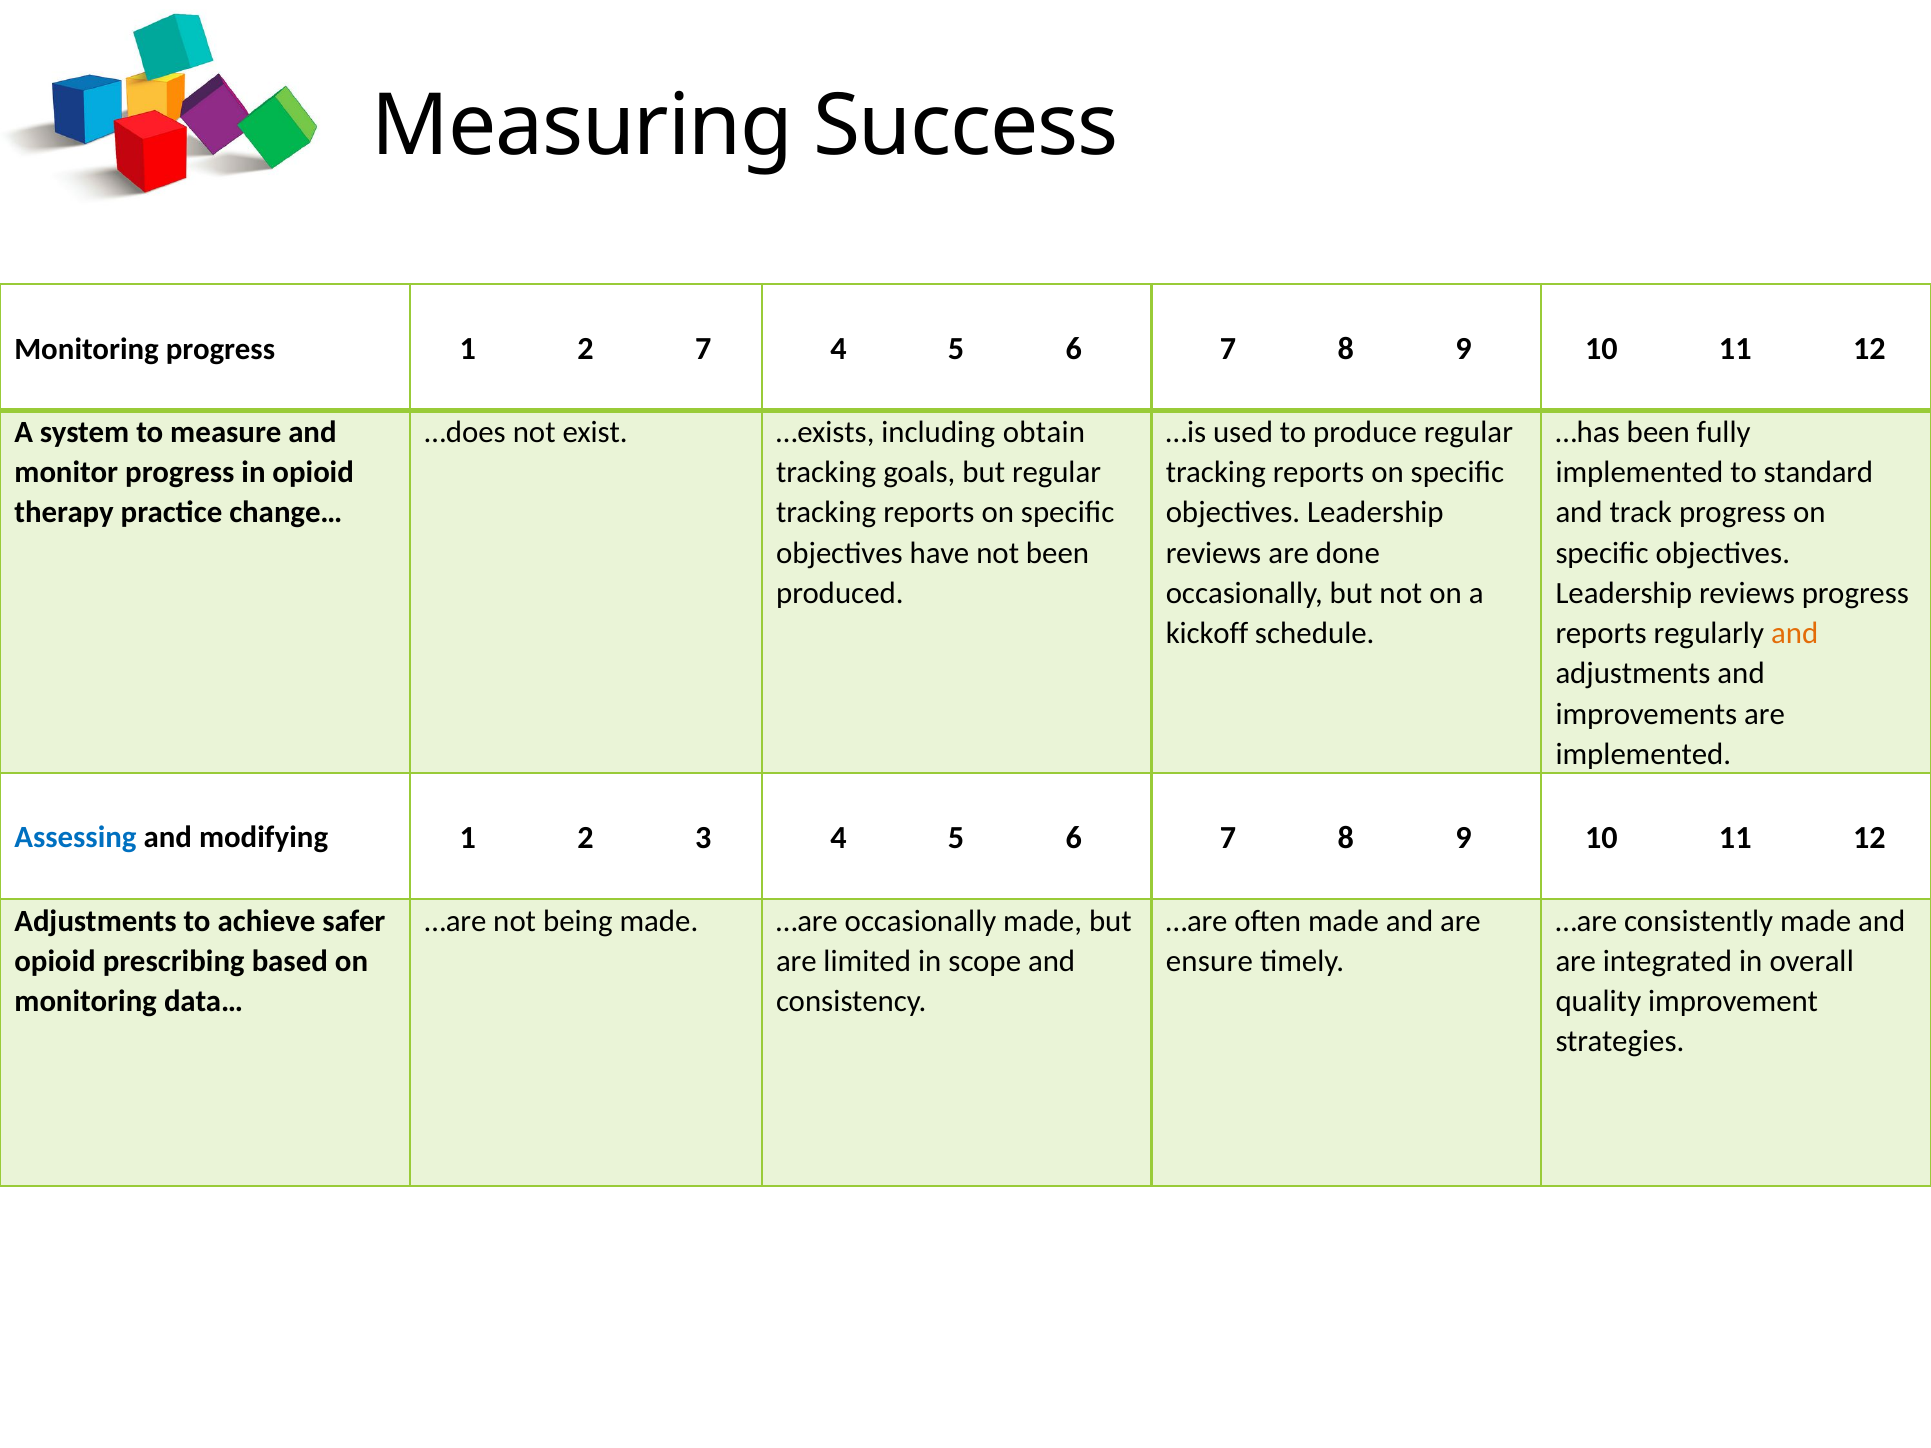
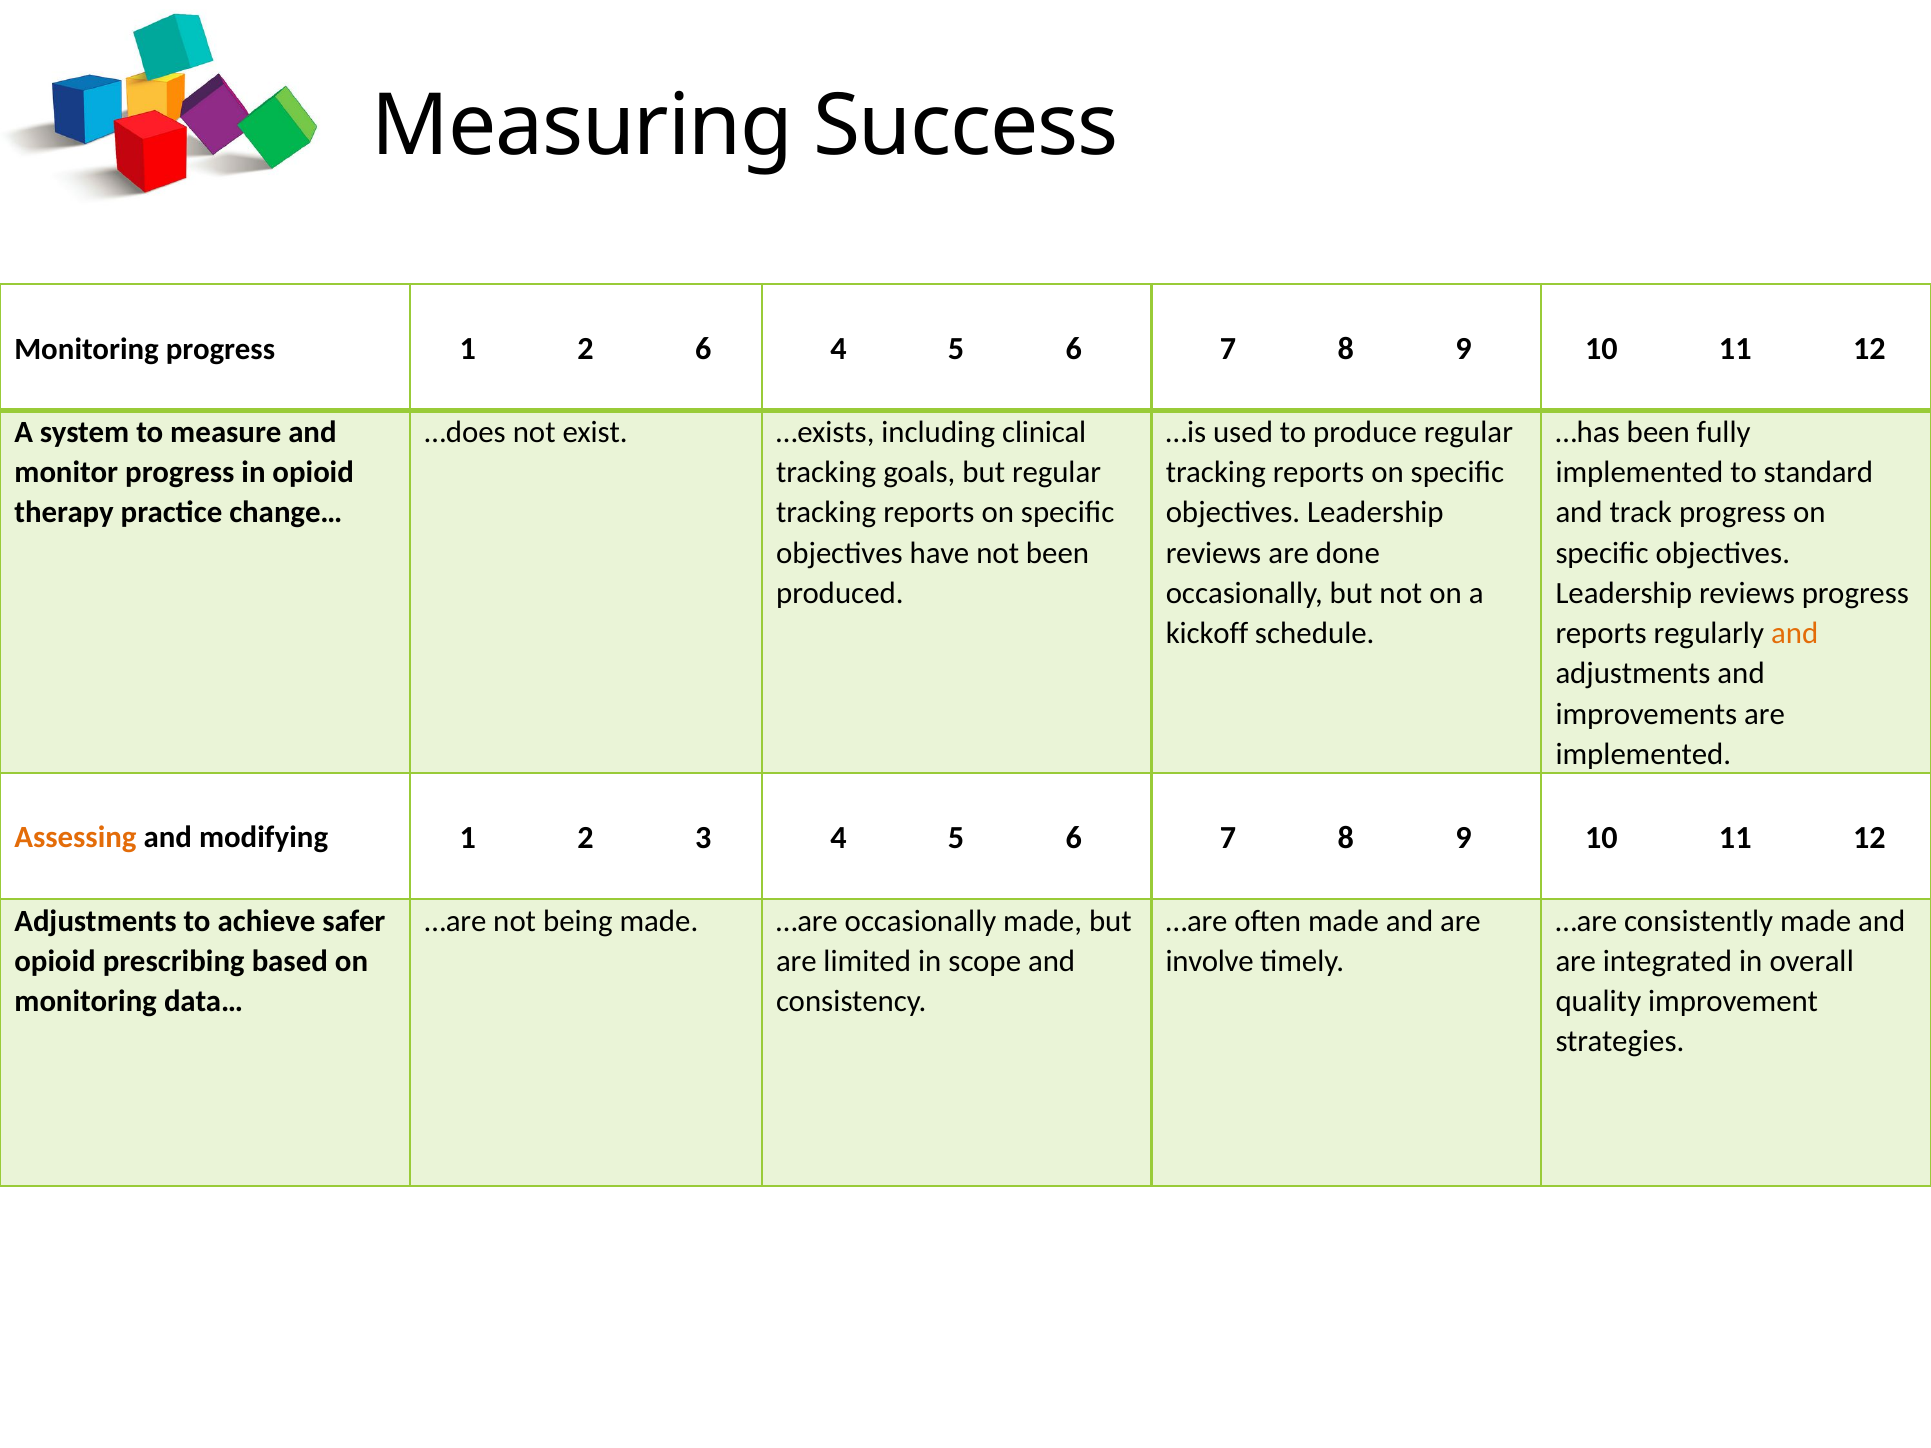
2 7: 7 -> 6
obtain: obtain -> clinical
Assessing colour: blue -> orange
ensure: ensure -> involve
